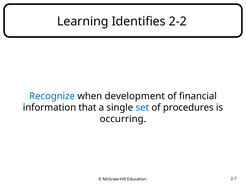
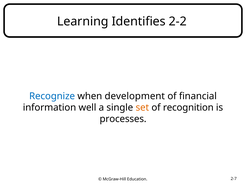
that: that -> well
set colour: blue -> orange
procedures: procedures -> recognition
occurring: occurring -> processes
